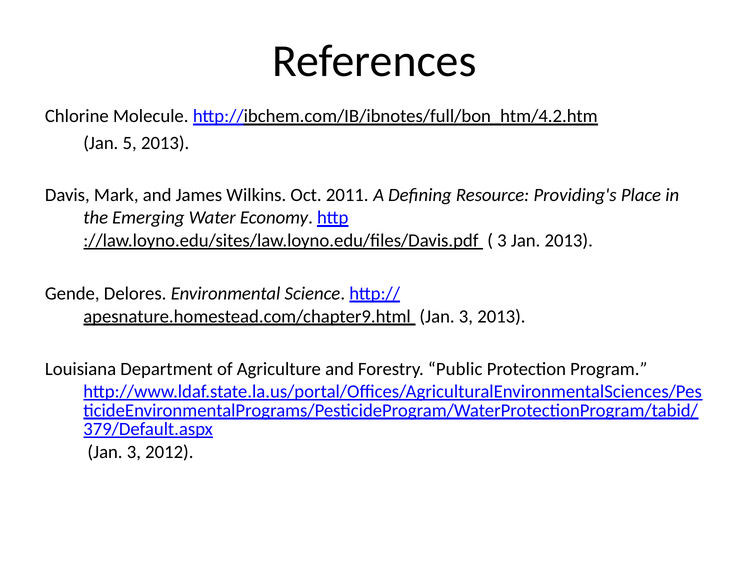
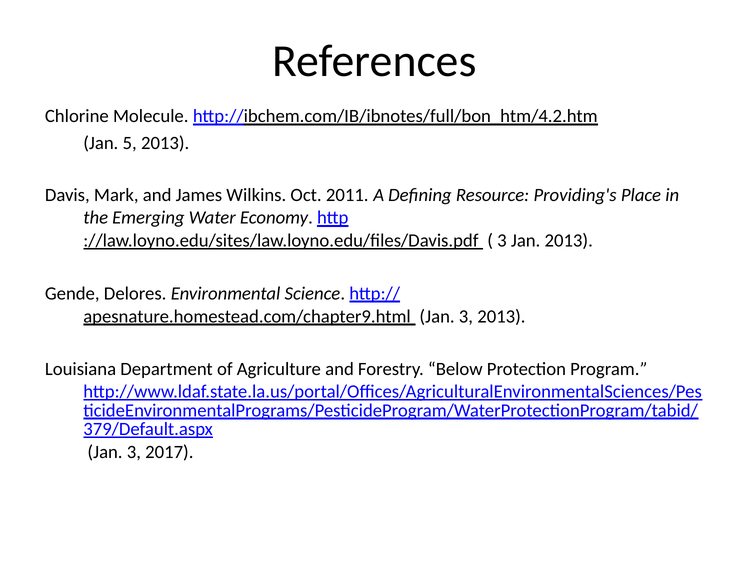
Public: Public -> Below
2012: 2012 -> 2017
